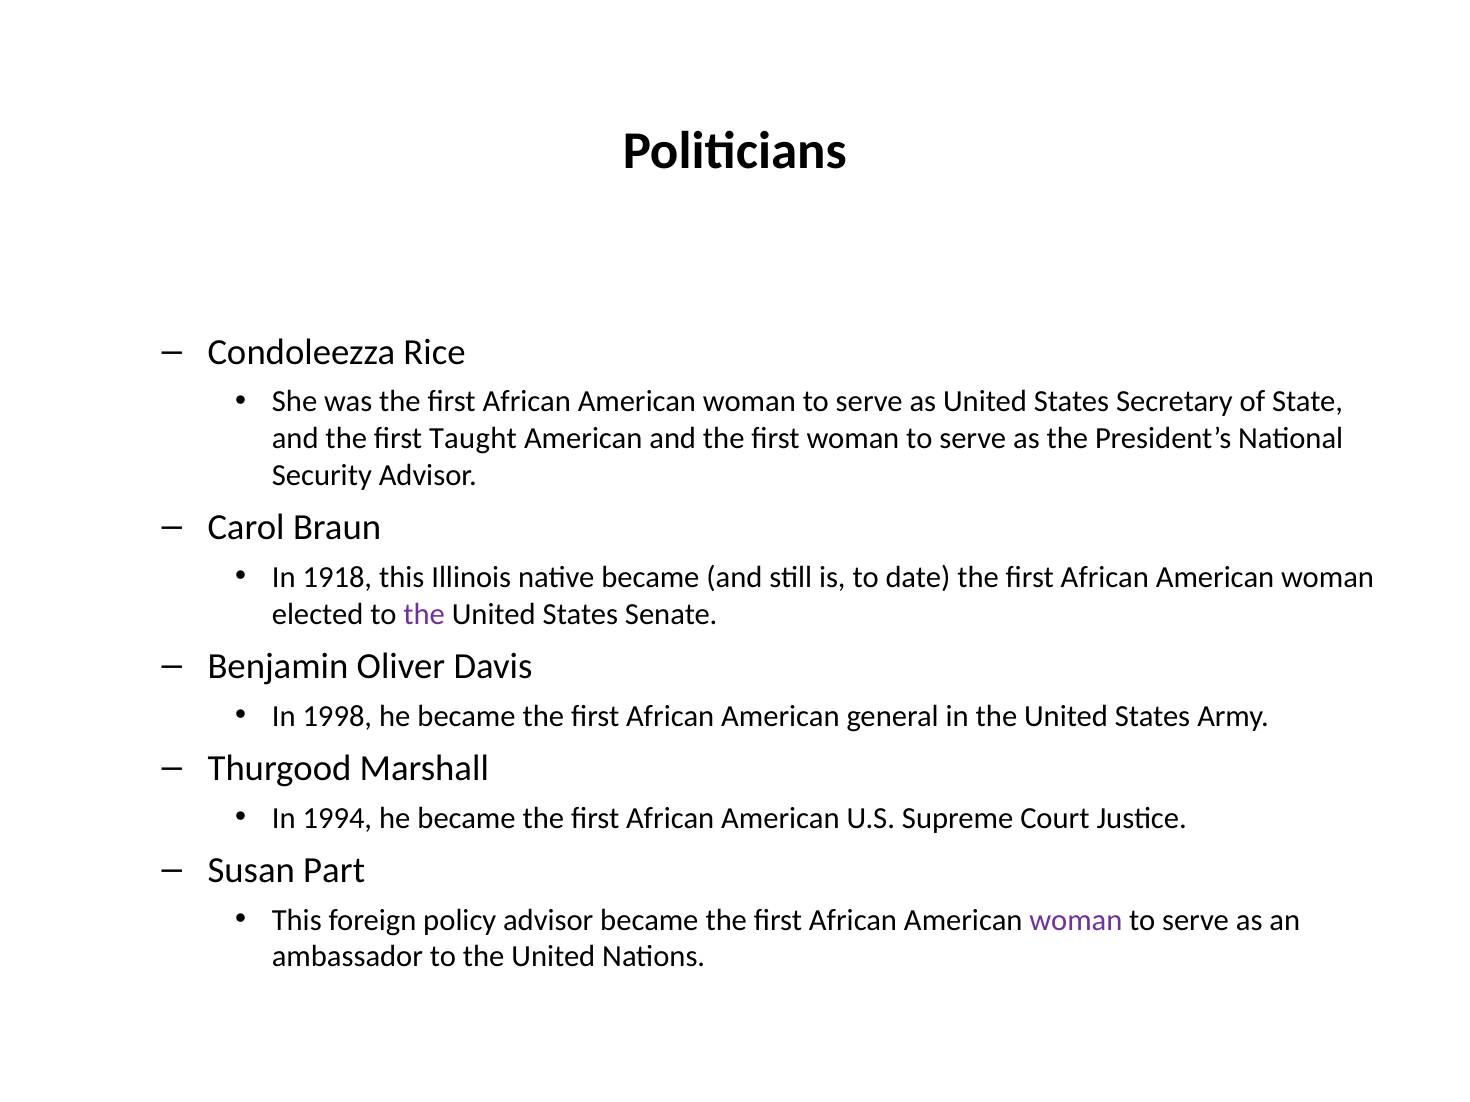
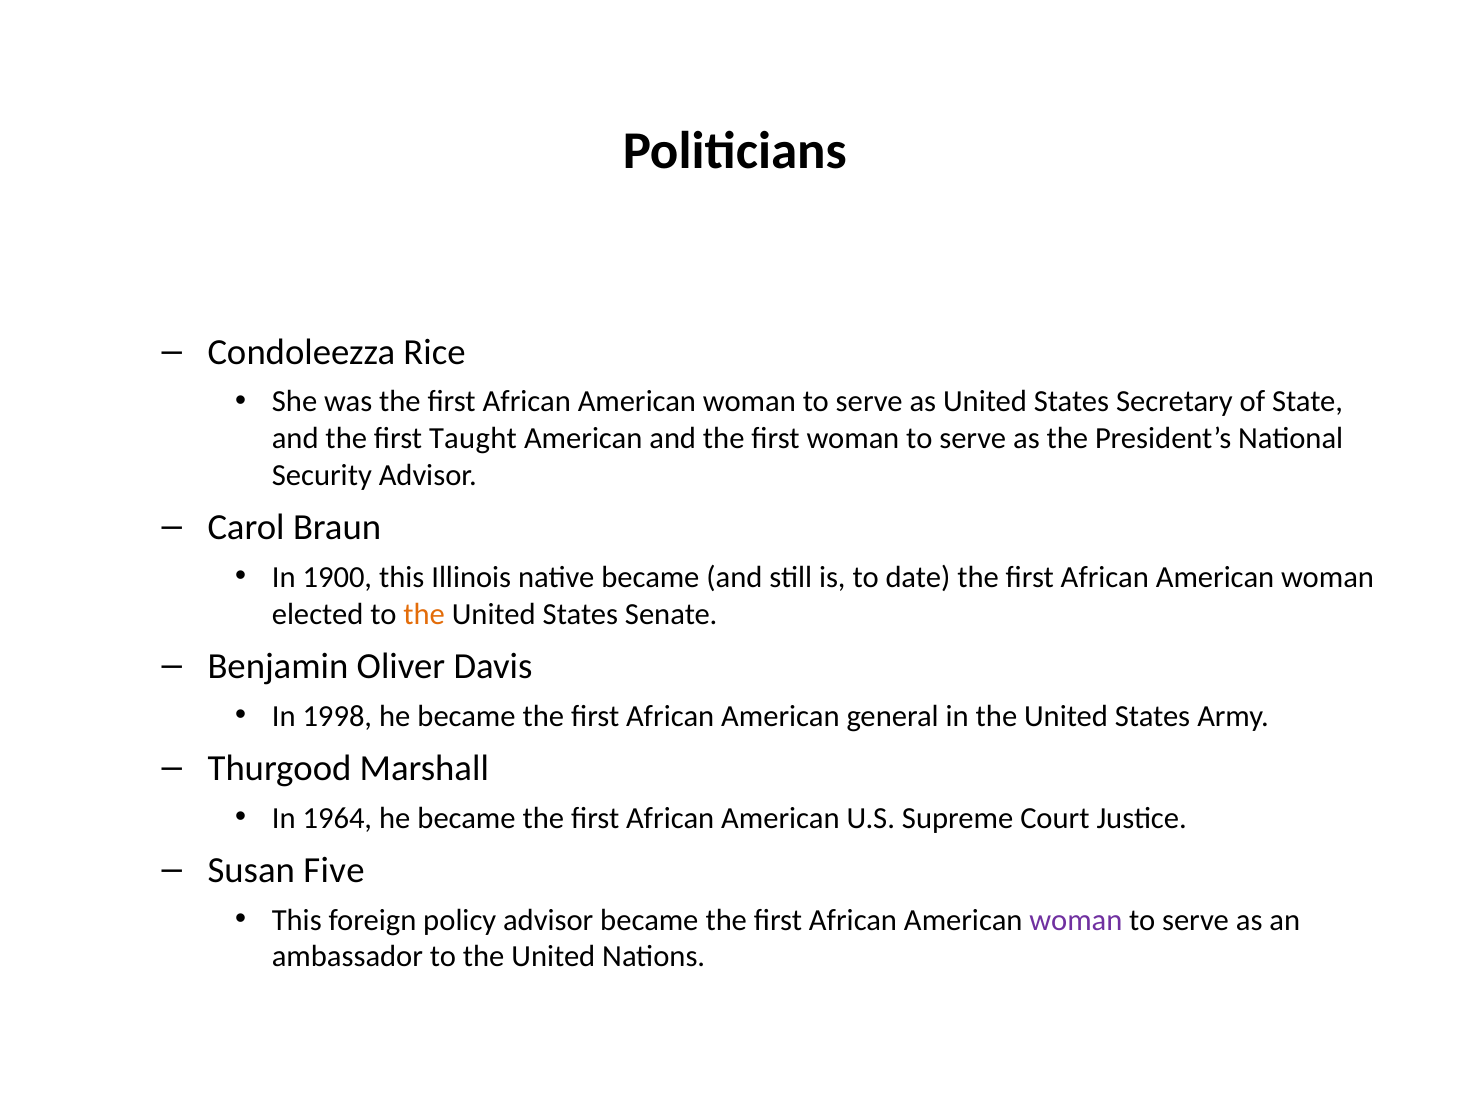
1918: 1918 -> 1900
the at (424, 614) colour: purple -> orange
1994: 1994 -> 1964
Part: Part -> Five
